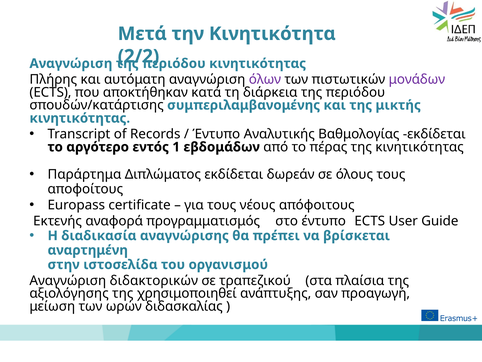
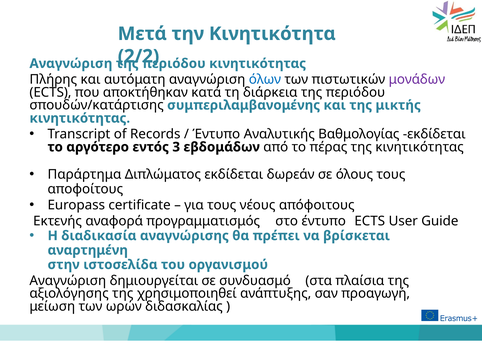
όλων colour: purple -> blue
1: 1 -> 3
διδακτορικών: διδακτορικών -> δημιουργείται
τραπεζικού: τραπεζικού -> συνδυασμό
